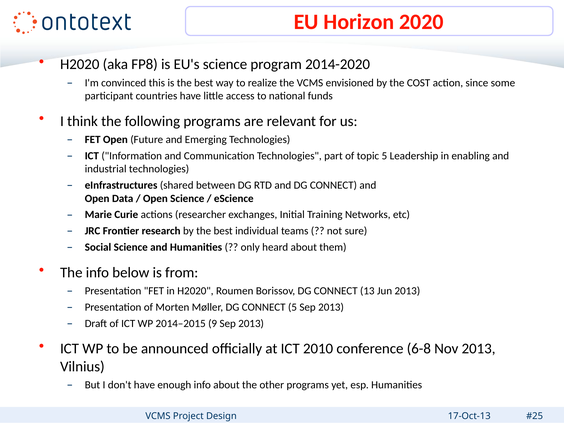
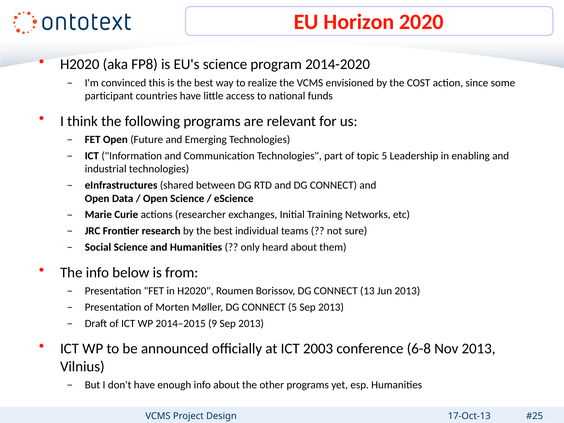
2010: 2010 -> 2003
